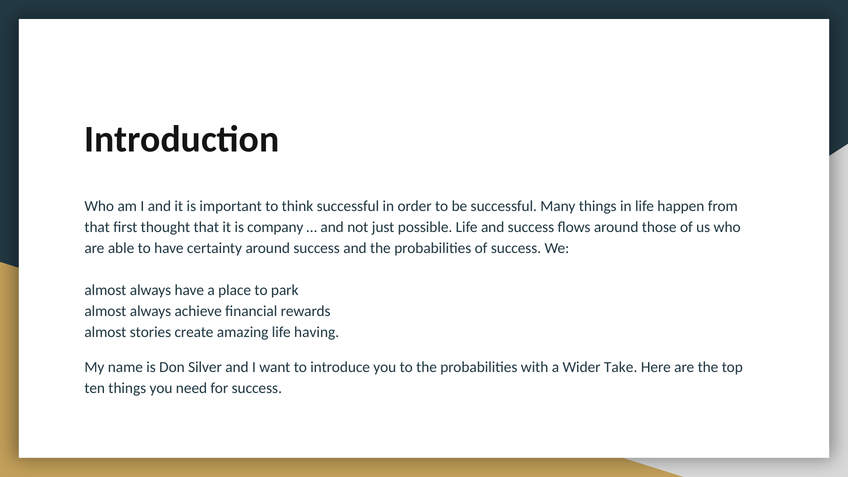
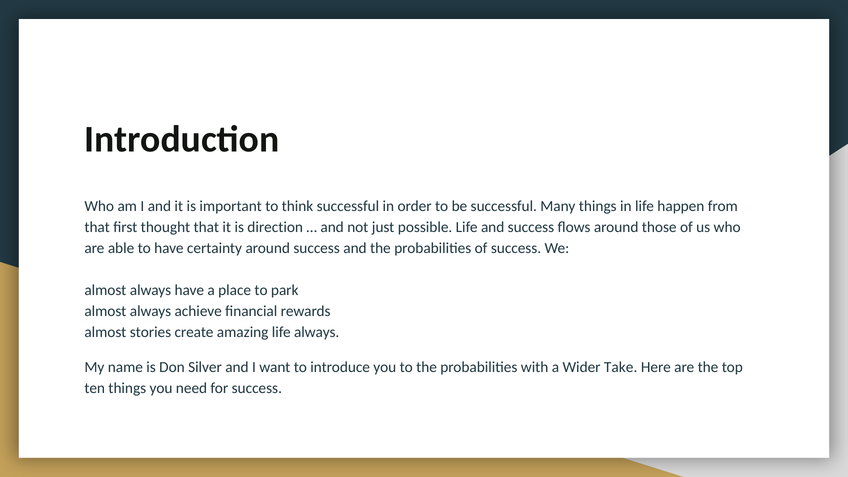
company: company -> direction
life having: having -> always
